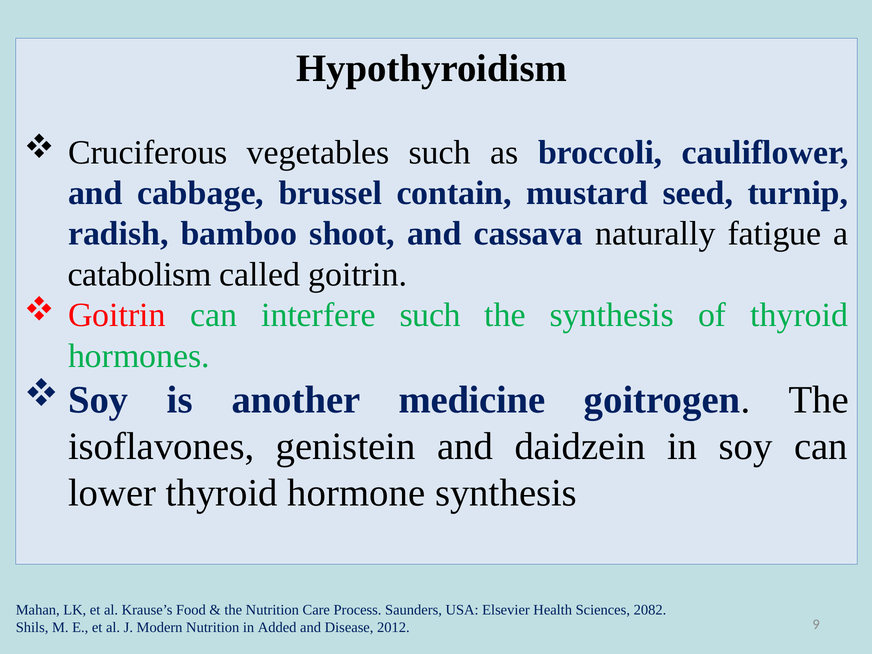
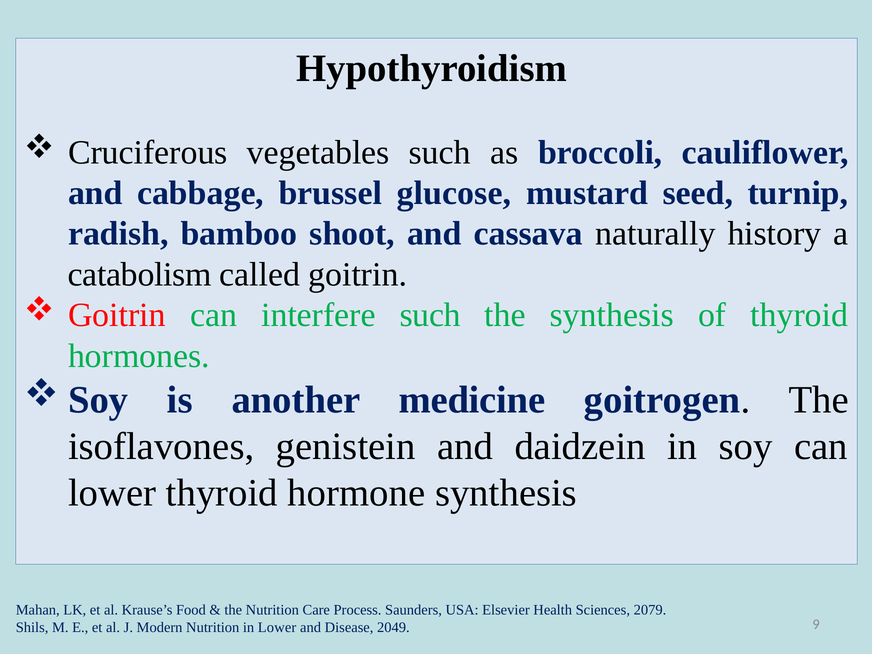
contain: contain -> glucose
fatigue: fatigue -> history
2082: 2082 -> 2079
in Added: Added -> Lower
2012: 2012 -> 2049
